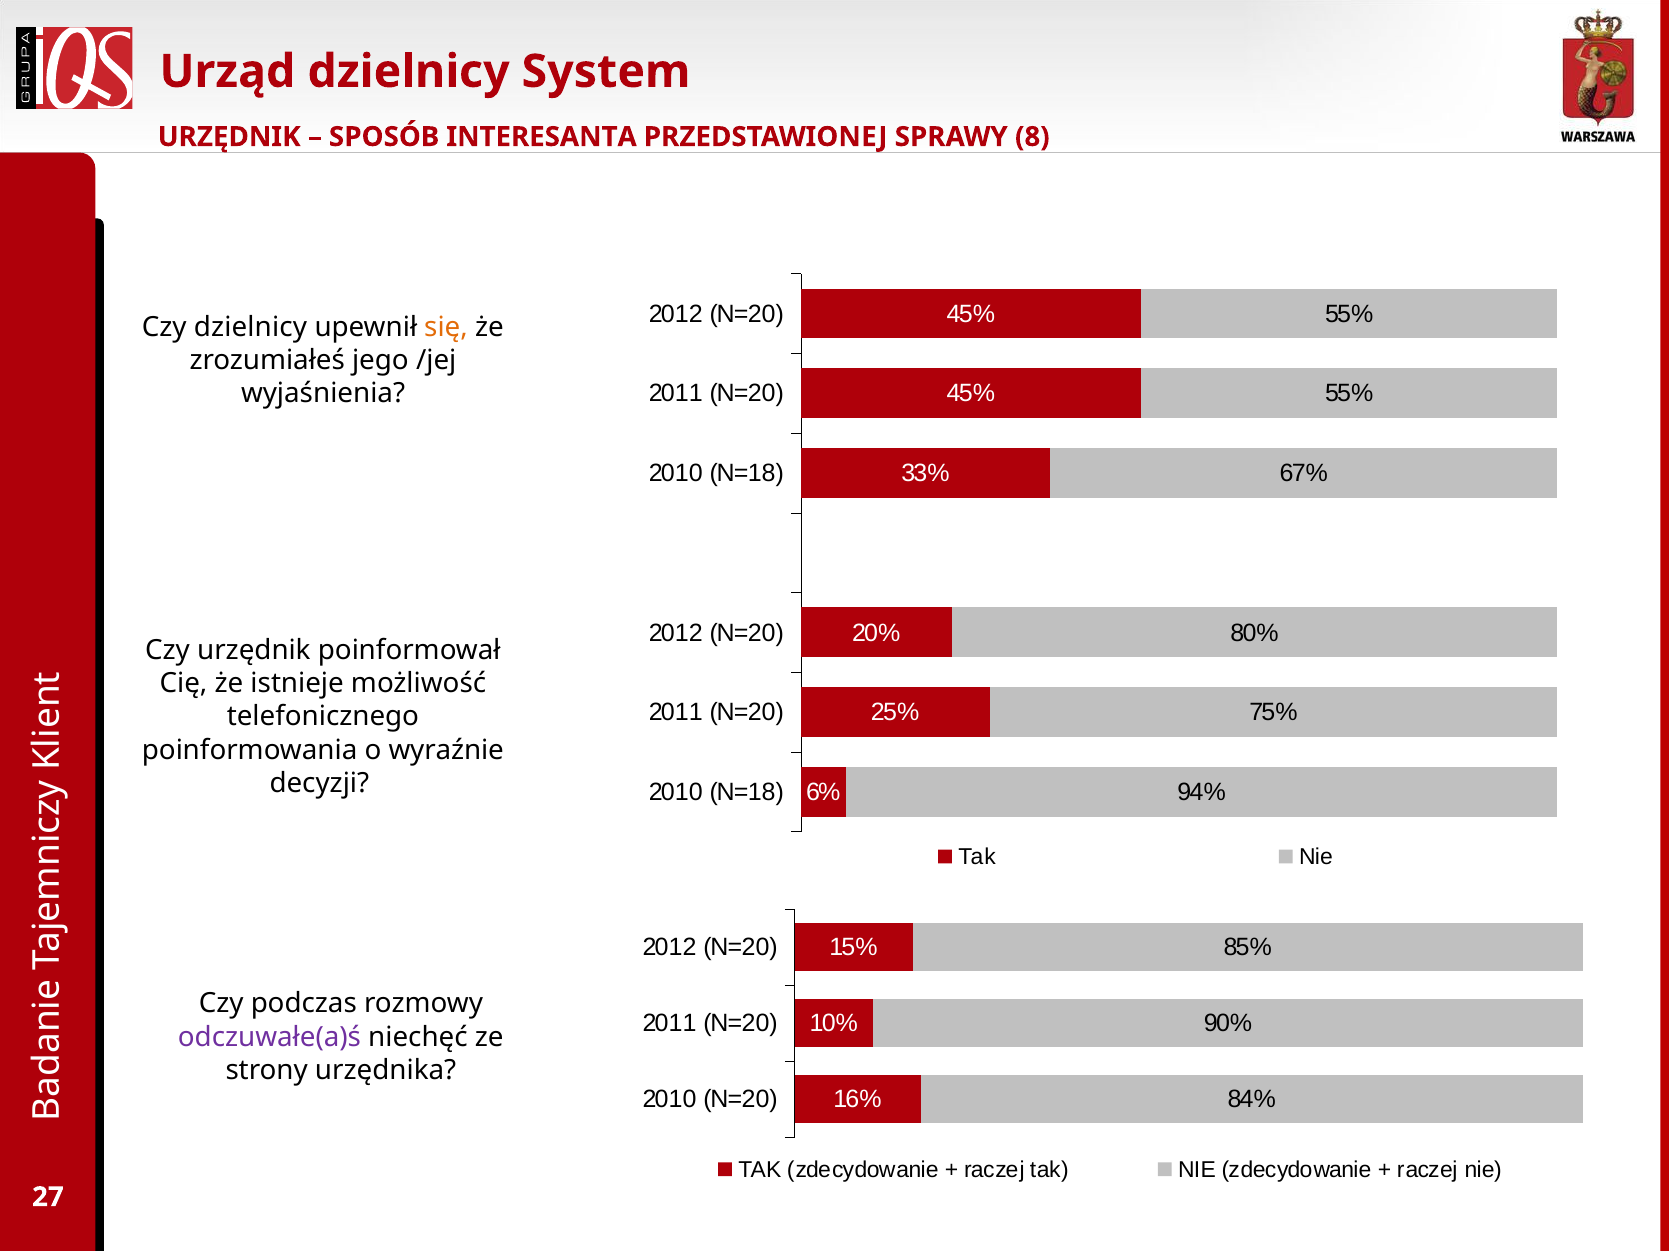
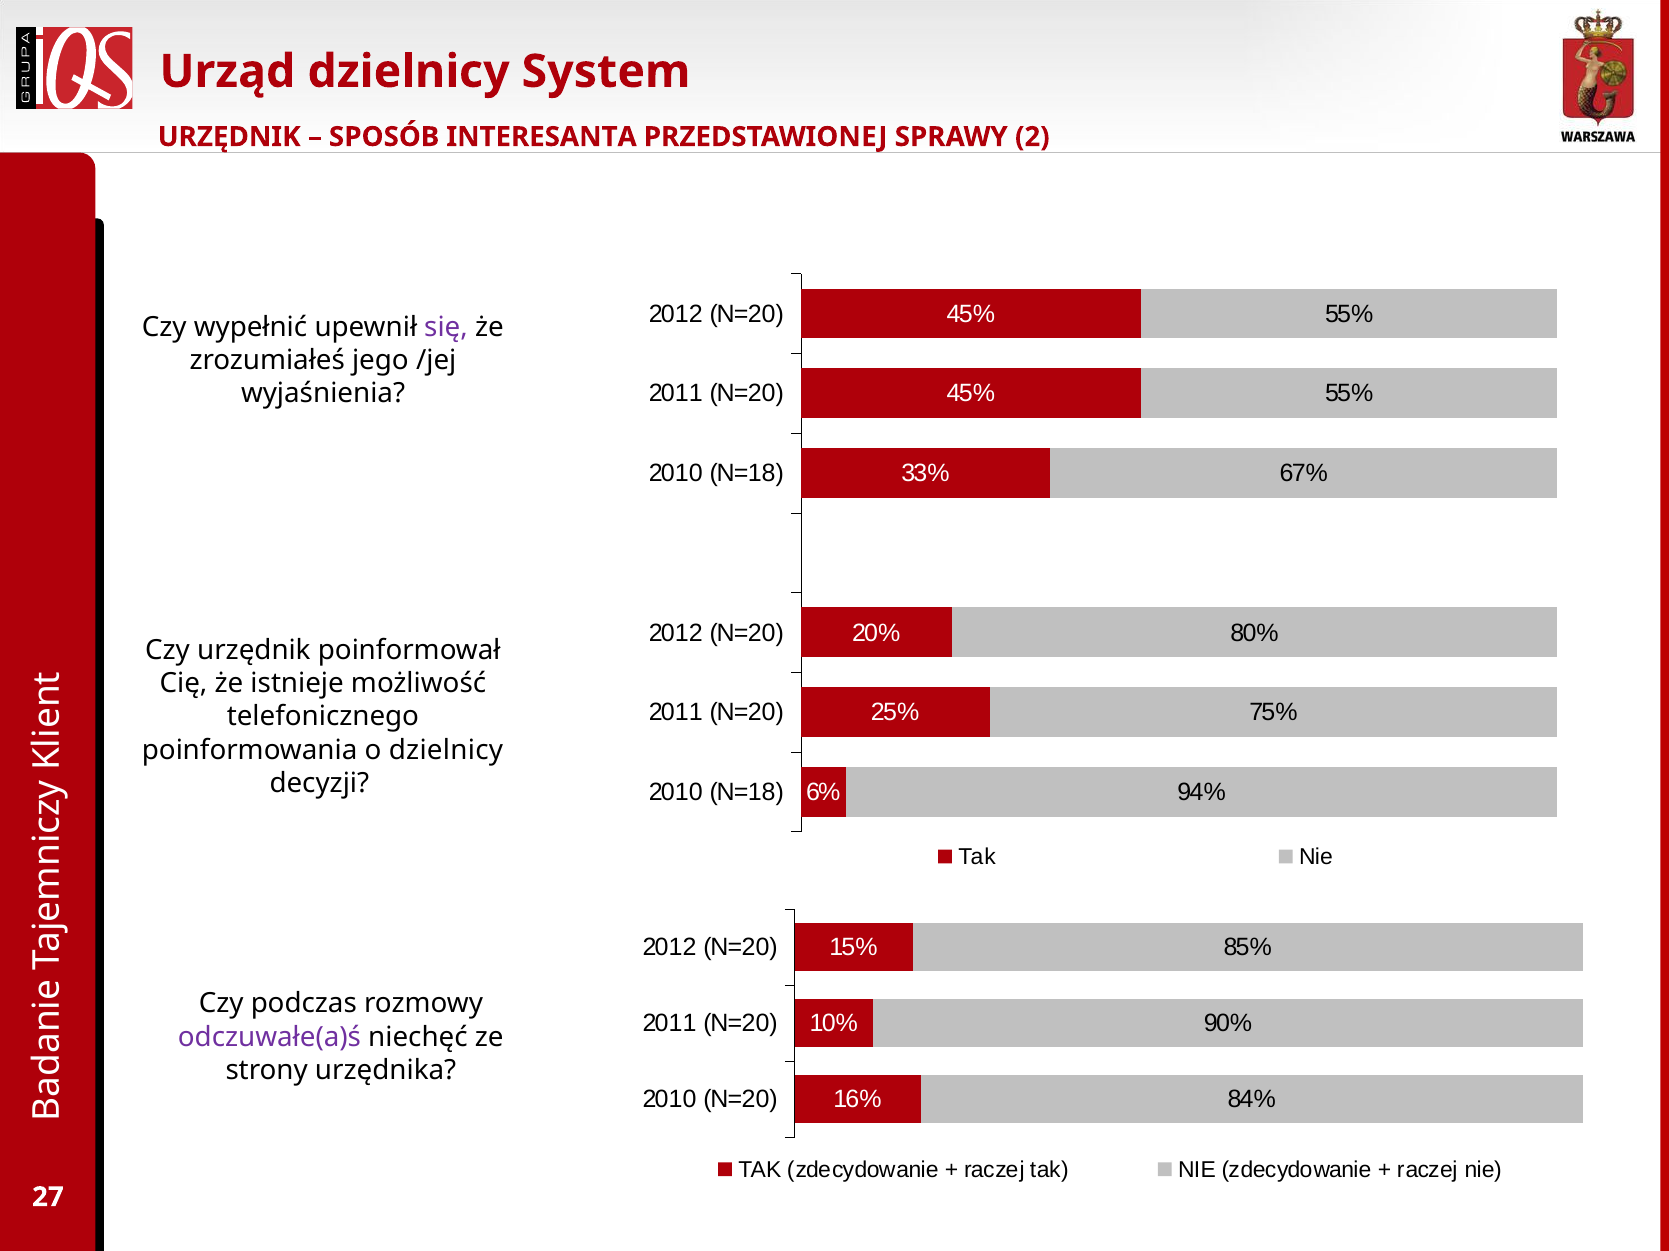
8: 8 -> 2
Czy dzielnicy: dzielnicy -> wypełnić
się colour: orange -> purple
o wyraźnie: wyraźnie -> dzielnicy
